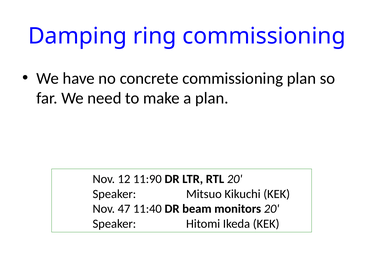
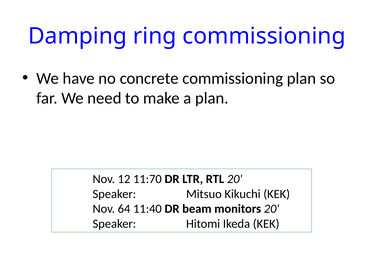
11:90: 11:90 -> 11:70
47: 47 -> 64
